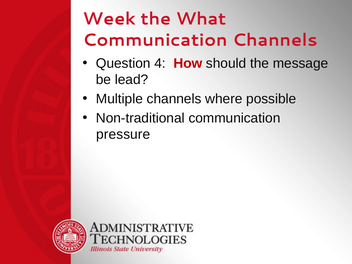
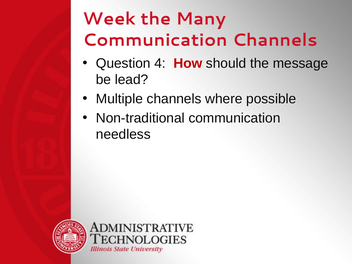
What: What -> Many
pressure: pressure -> needless
